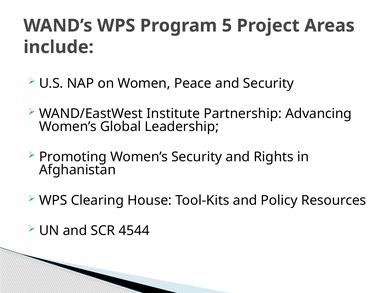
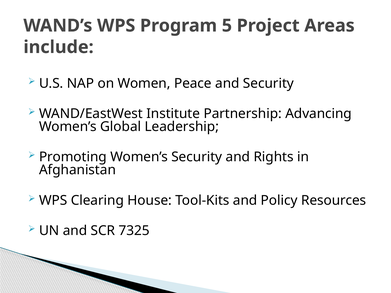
4544: 4544 -> 7325
